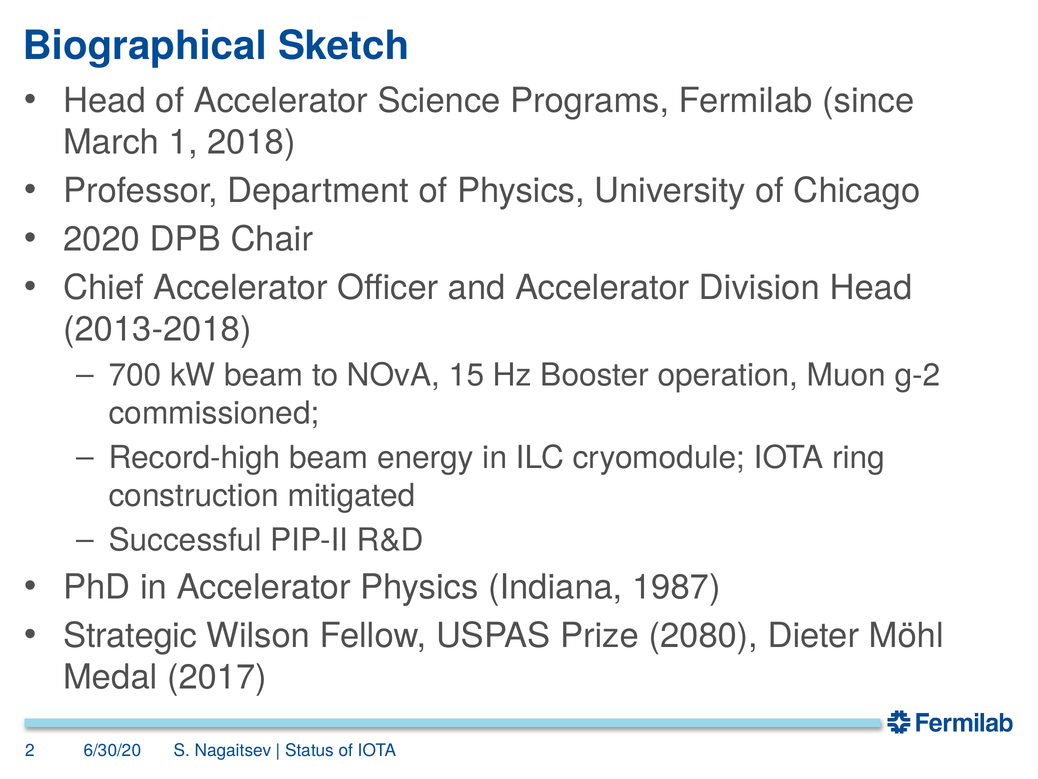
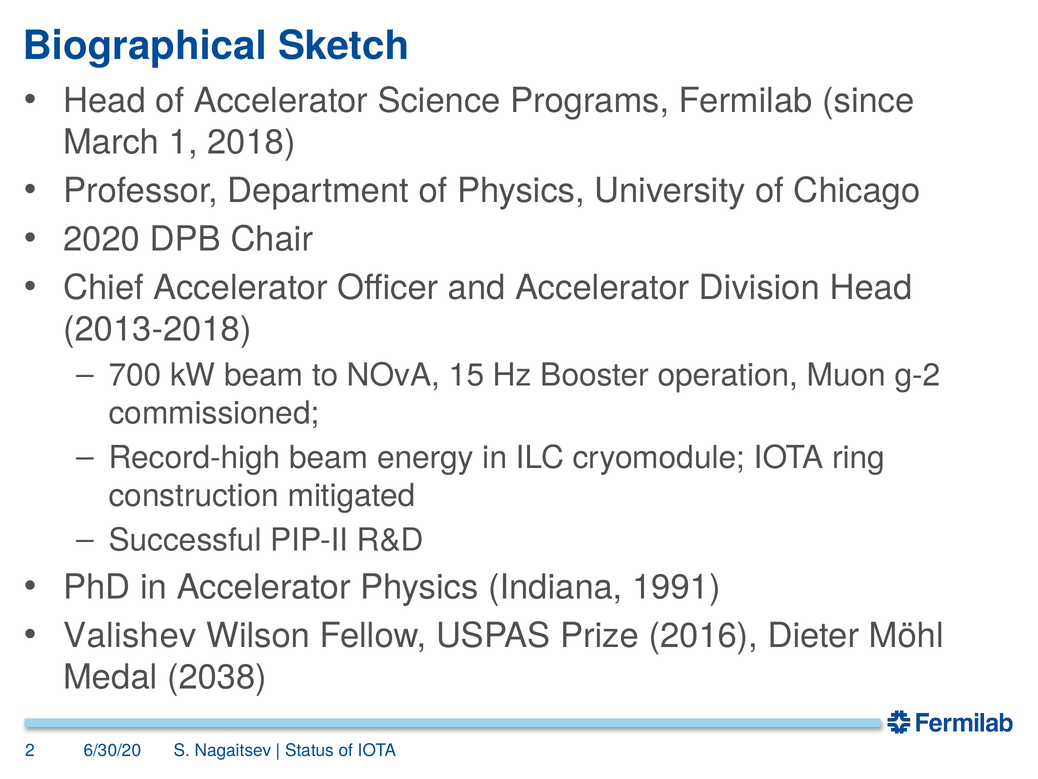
1987: 1987 -> 1991
Strategic: Strategic -> Valishev
2080: 2080 -> 2016
2017: 2017 -> 2038
